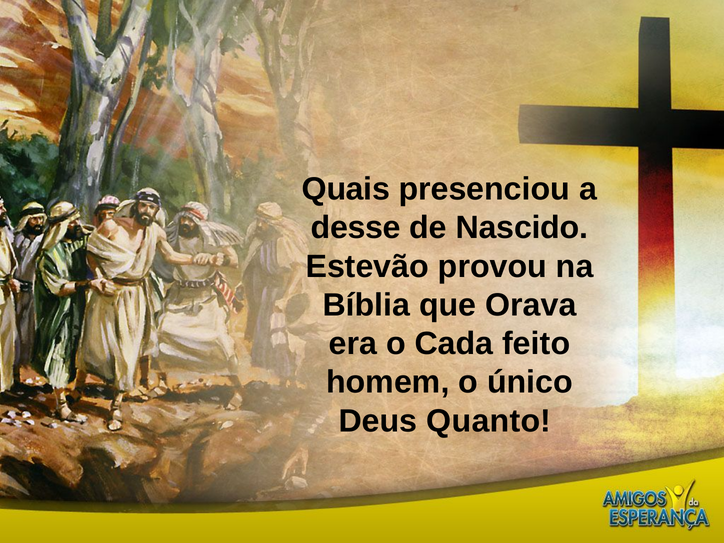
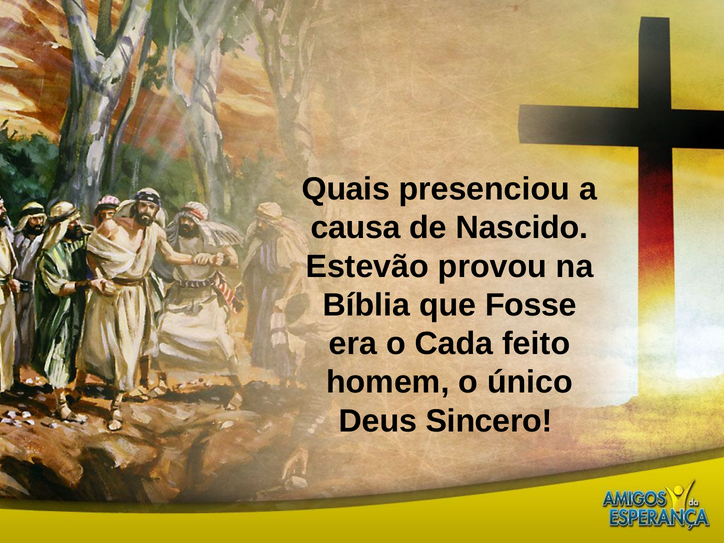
desse: desse -> causa
Orava: Orava -> Fosse
Quanto: Quanto -> Sincero
